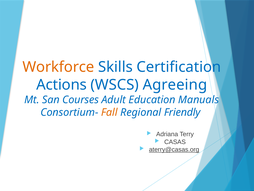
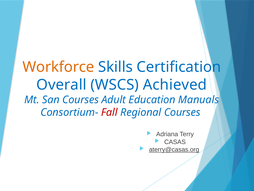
Actions: Actions -> Overall
Agreeing: Agreeing -> Achieved
Fall colour: orange -> red
Regional Friendly: Friendly -> Courses
